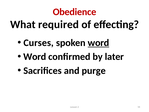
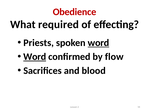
Curses: Curses -> Priests
Word at (35, 57) underline: none -> present
later: later -> flow
purge: purge -> blood
